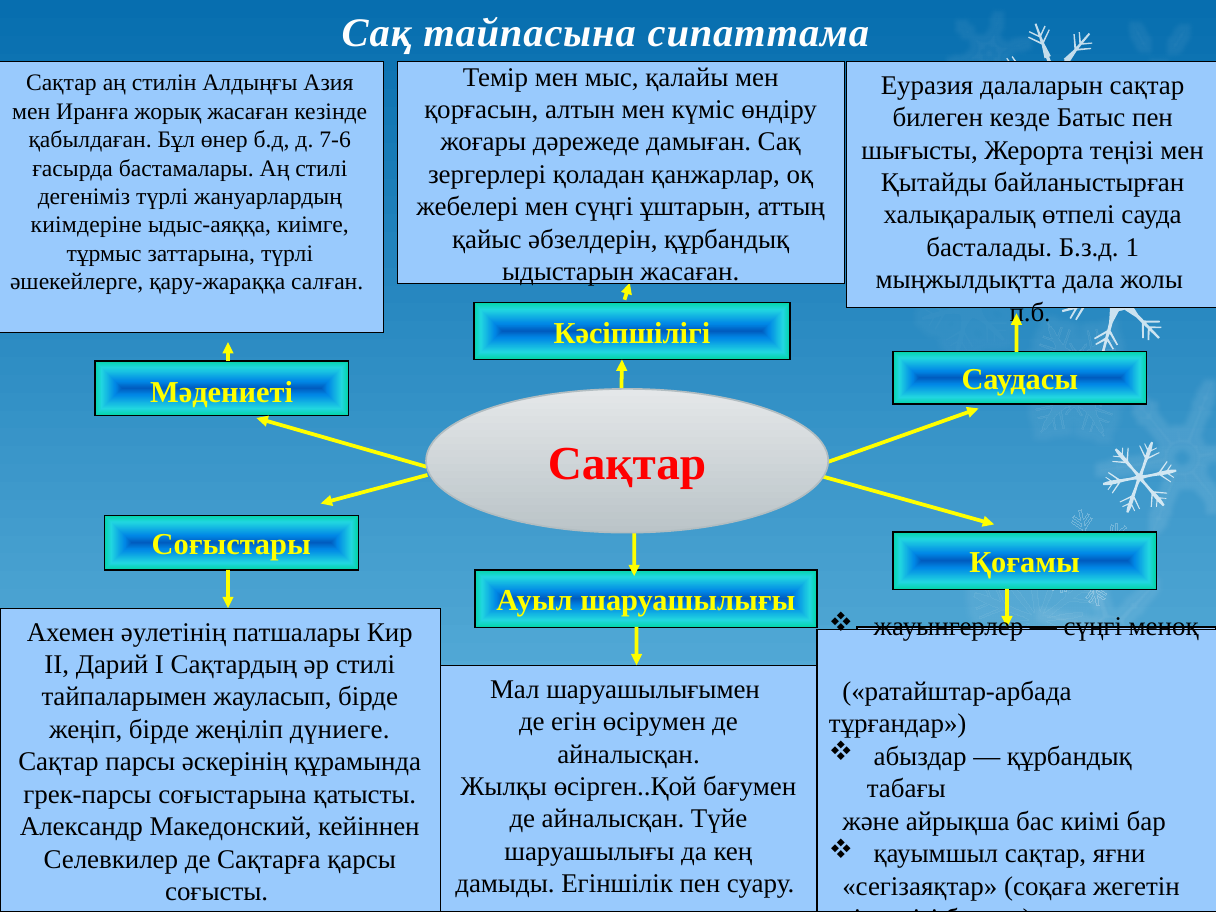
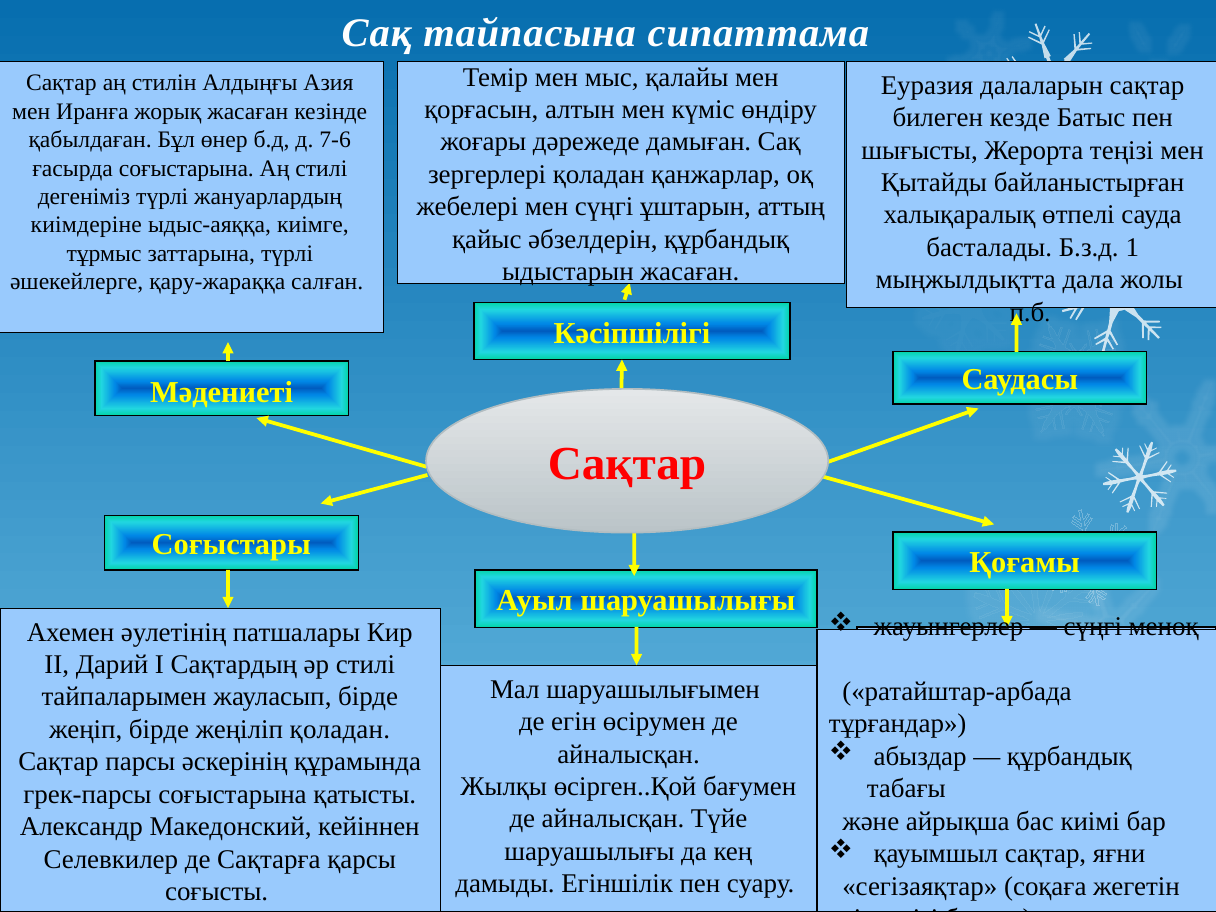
ғасырда бастамалары: бастамалары -> соғыстарына
жеңіліп дүниеге: дүниеге -> қоладан
